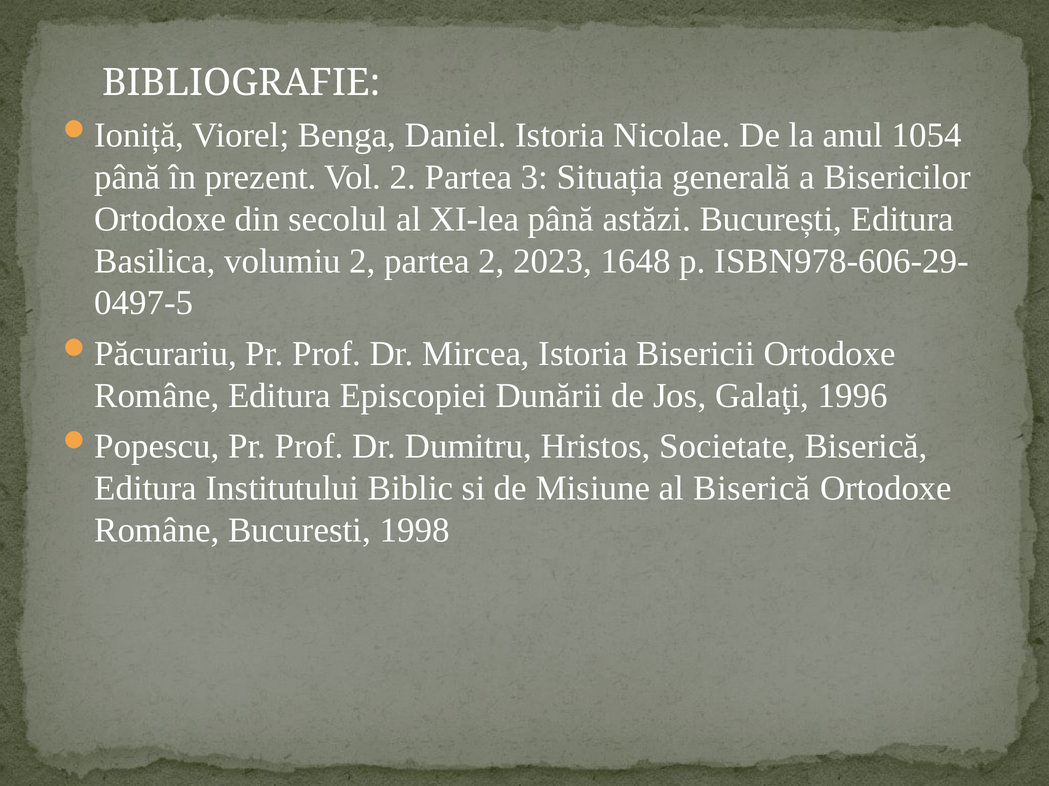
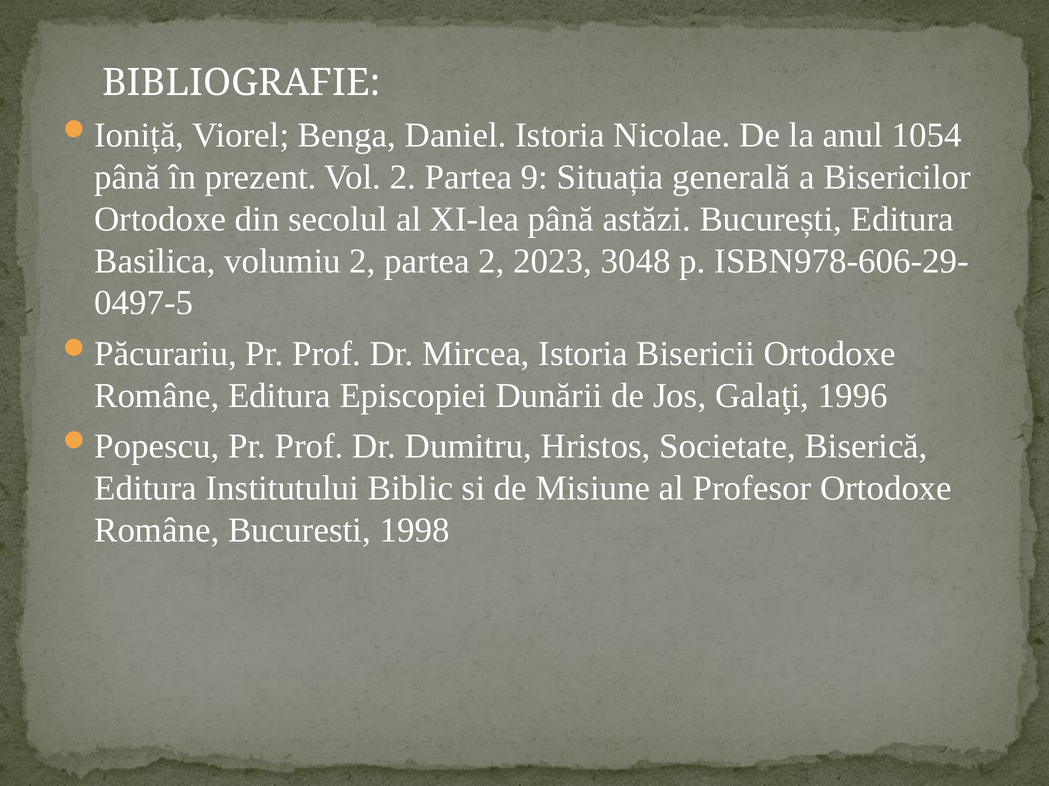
3: 3 -> 9
1648: 1648 -> 3048
al Biserică: Biserică -> Profesor
